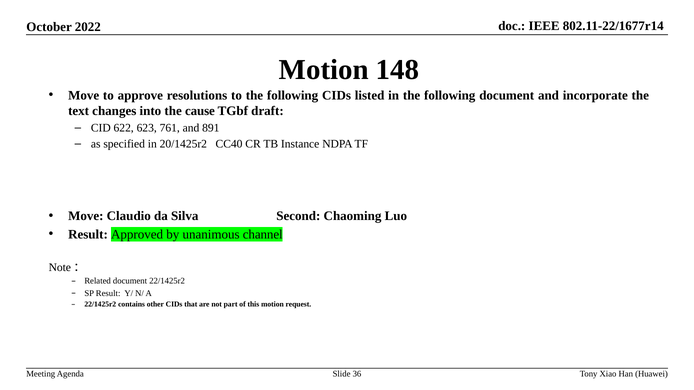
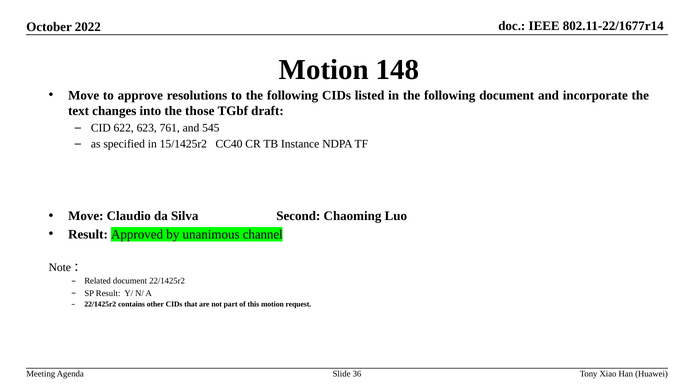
cause: cause -> those
891: 891 -> 545
20/1425r2: 20/1425r2 -> 15/1425r2
